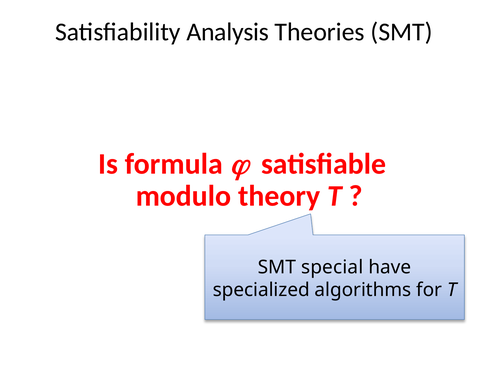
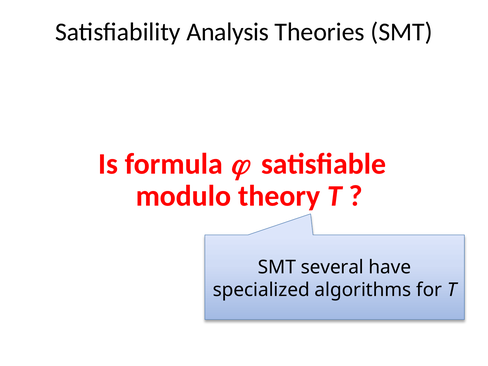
special: special -> several
